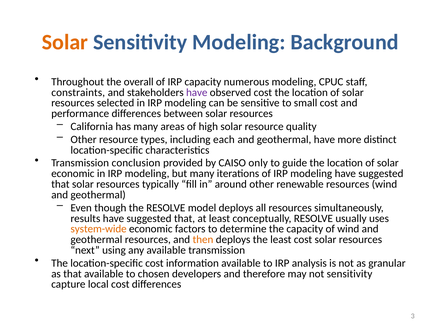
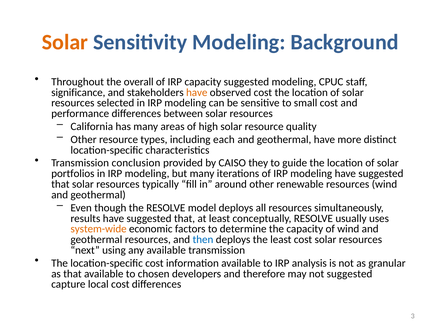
capacity numerous: numerous -> suggested
constraints: constraints -> significance
have at (197, 92) colour: purple -> orange
only: only -> they
economic at (73, 173): economic -> portfolios
then colour: orange -> blue
not sensitivity: sensitivity -> suggested
